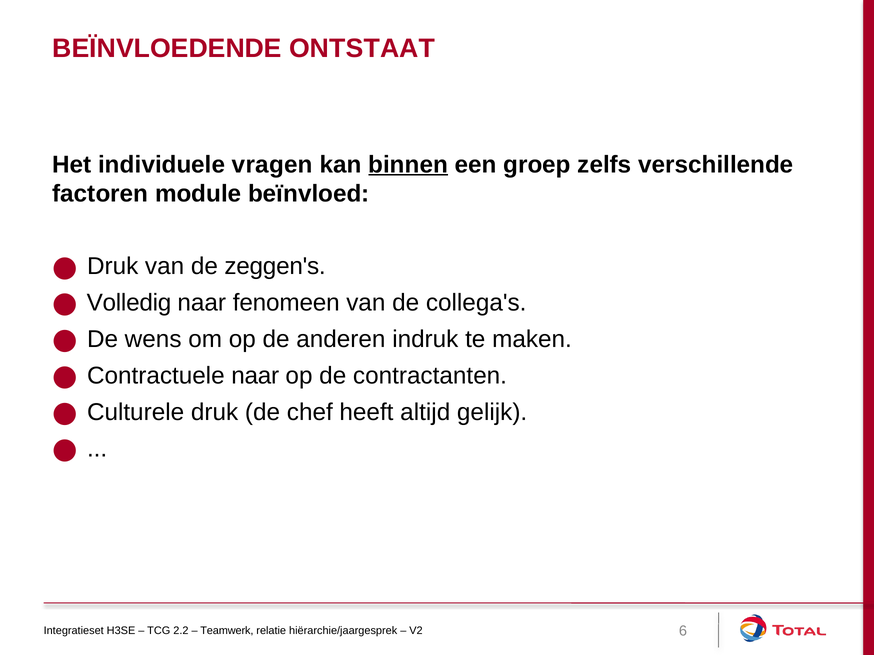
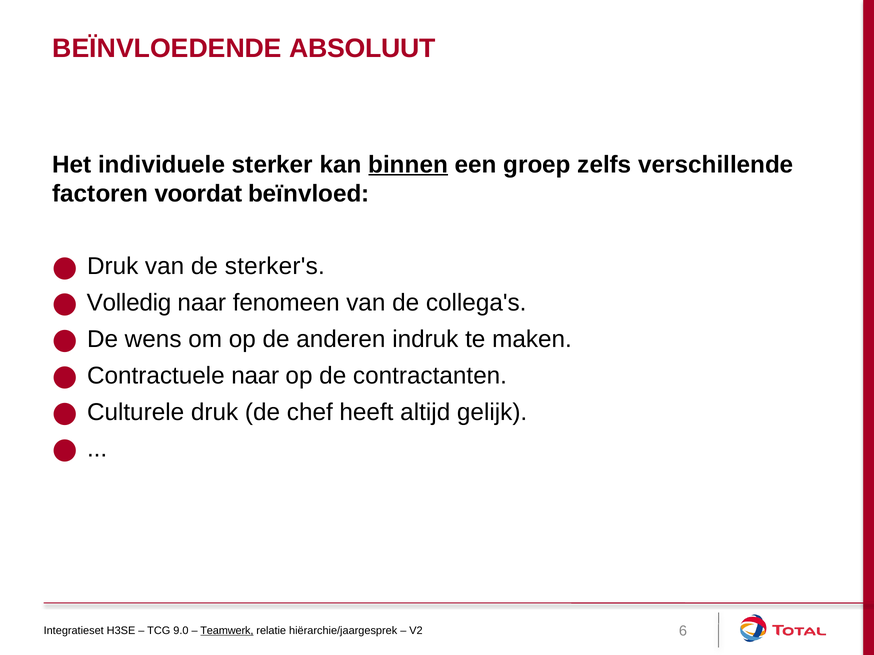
ONTSTAAT: ONTSTAAT -> ABSOLUUT
vragen: vragen -> sterker
module: module -> voordat
zeggen's: zeggen's -> sterker's
2.2: 2.2 -> 9.0
Teamwerk underline: none -> present
